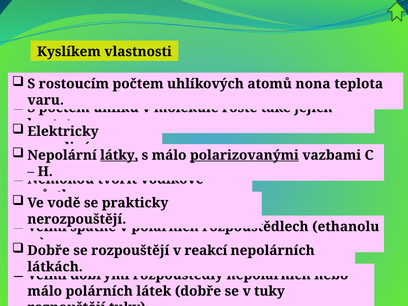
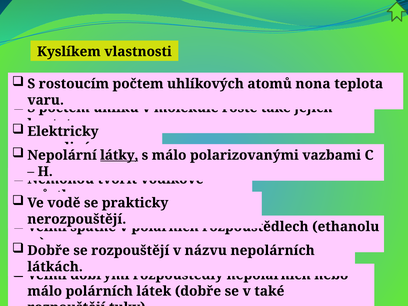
polarizovanými underline: present -> none
reakcí: reakcí -> názvu
v tuky: tuky -> také
